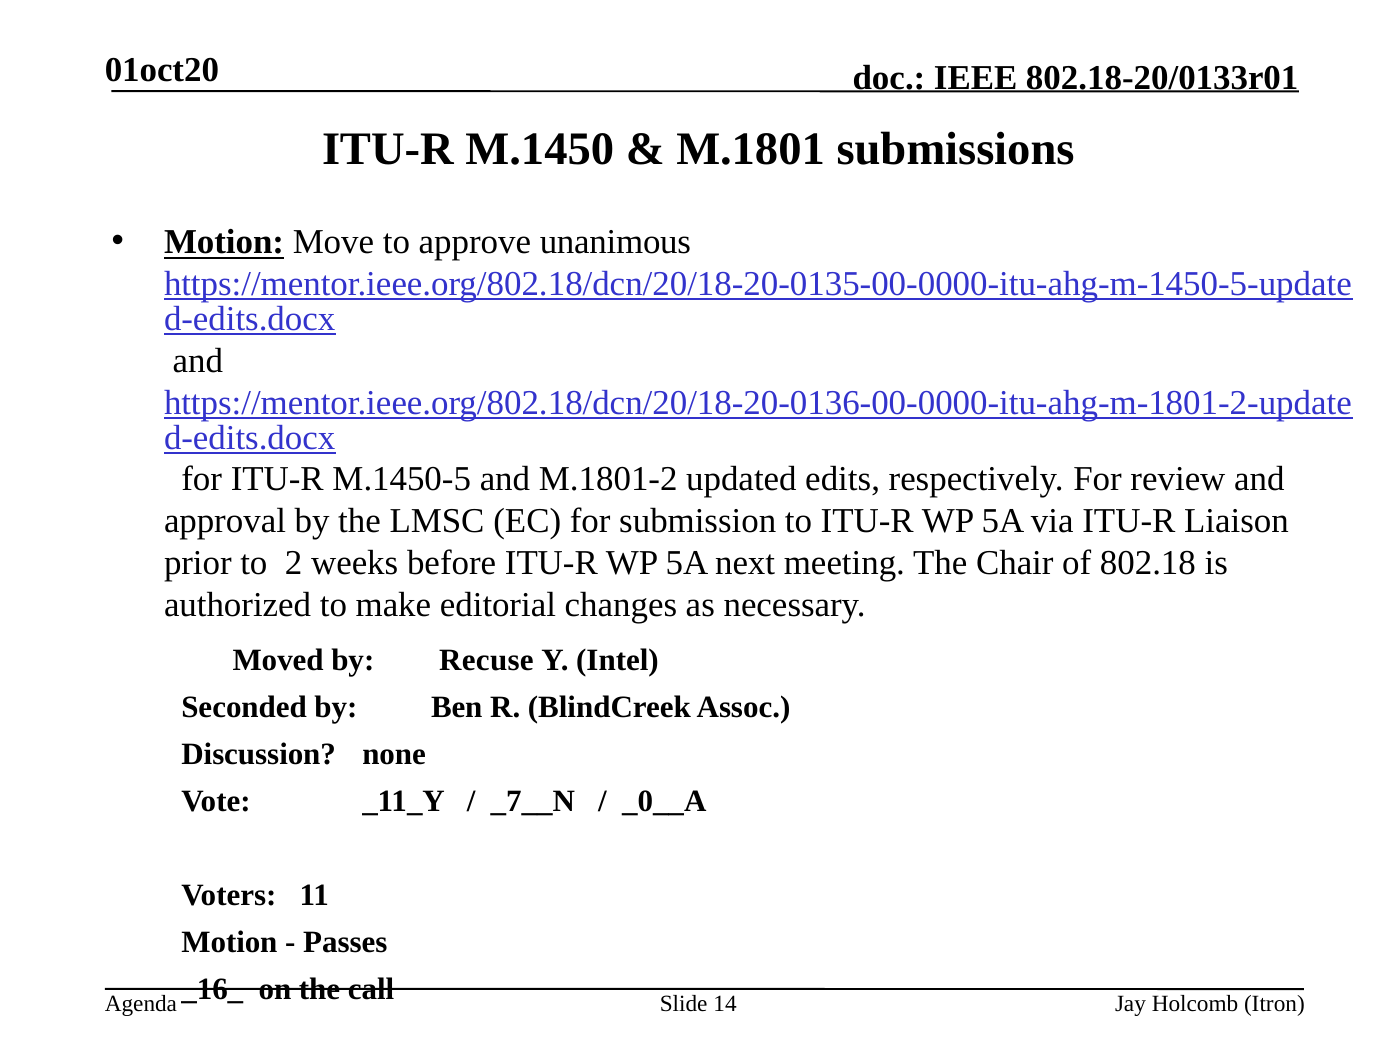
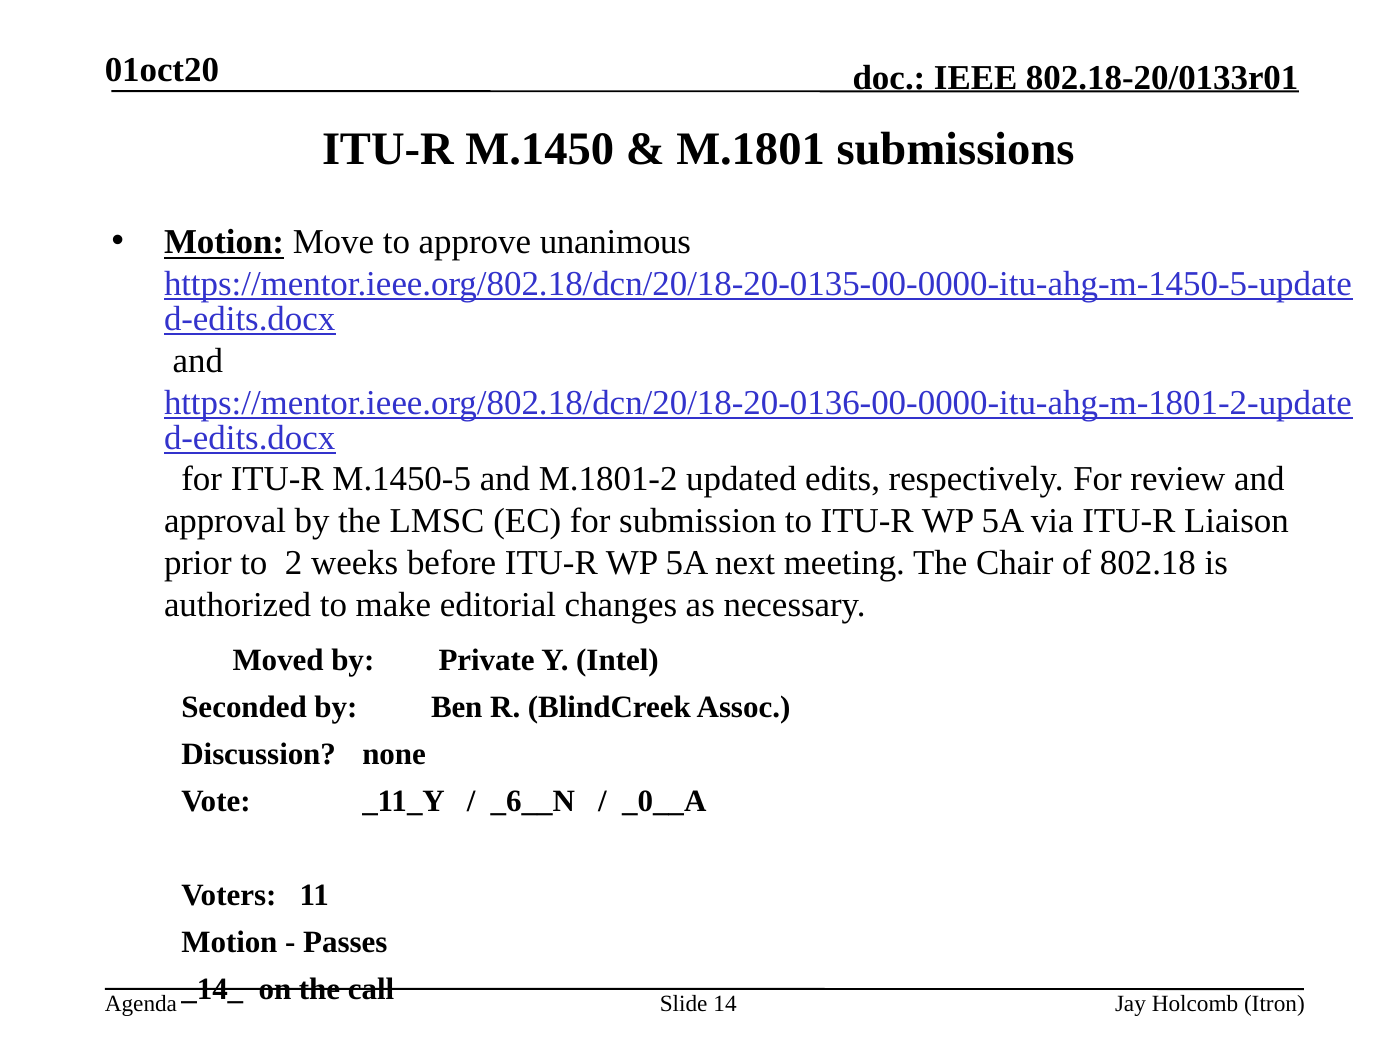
Recuse: Recuse -> Private
_7__N: _7__N -> _6__N
_16_: _16_ -> _14_
